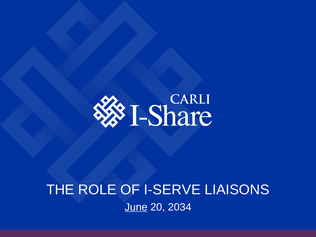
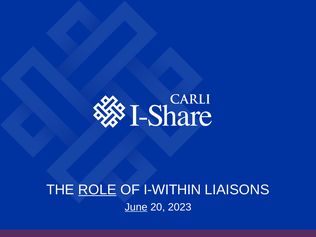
ROLE underline: none -> present
I-SERVE: I-SERVE -> I-WITHIN
2034: 2034 -> 2023
